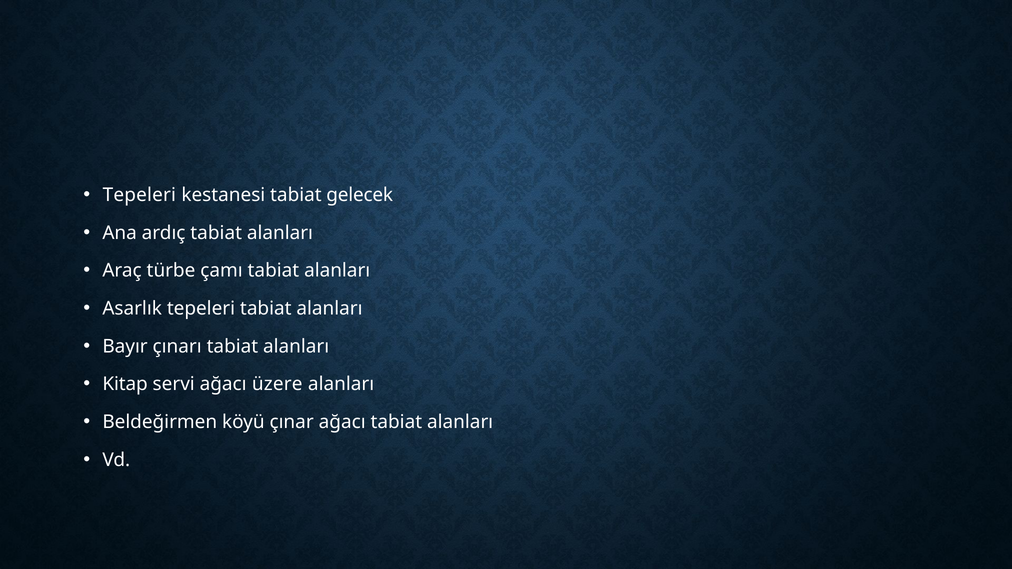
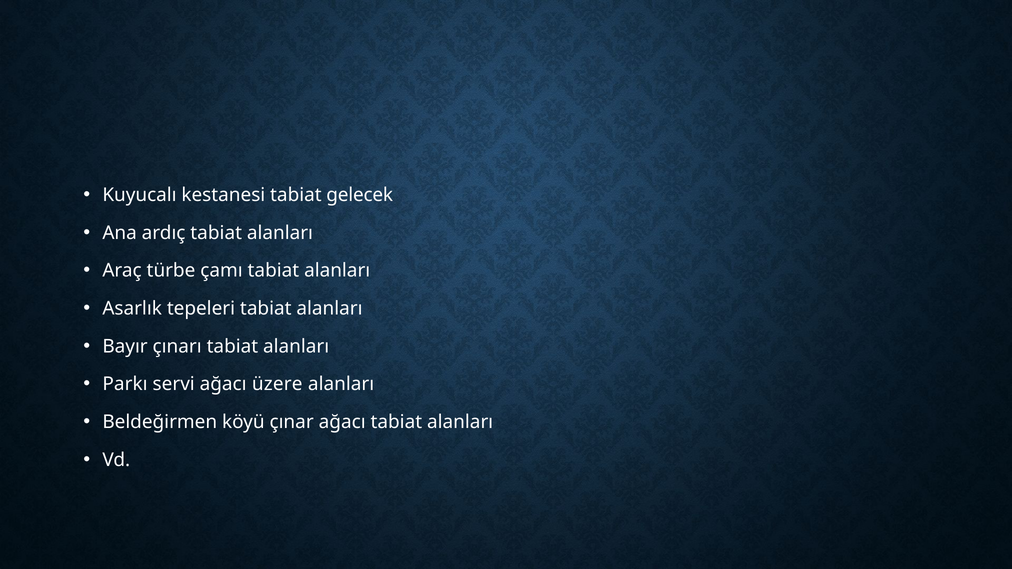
Tepeleri at (139, 195): Tepeleri -> Kuyucalı
Kitap: Kitap -> Parkı
